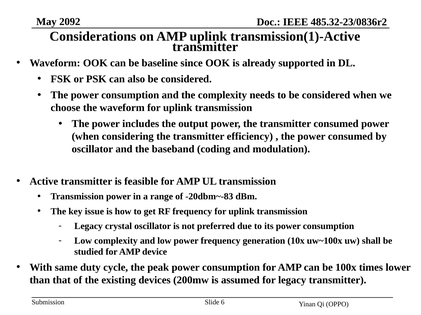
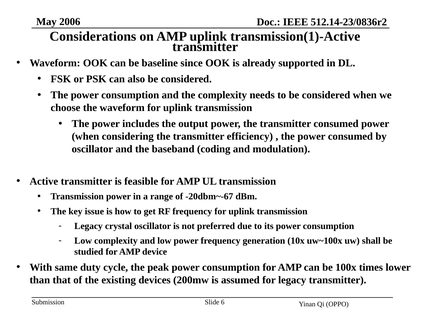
2092: 2092 -> 2006
485.32-23/0836r2: 485.32-23/0836r2 -> 512.14-23/0836r2
-20dbm~-83: -20dbm~-83 -> -20dbm~-67
